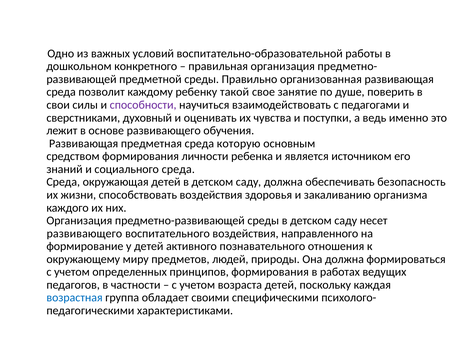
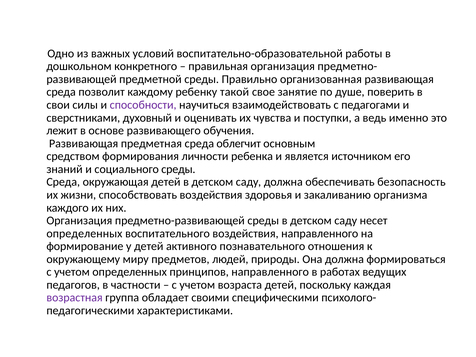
которую: которую -> облегчит
социального среда: среда -> среды
развивающего at (84, 233): развивающего -> определенных
принципов формирования: формирования -> направленного
возрастная colour: blue -> purple
